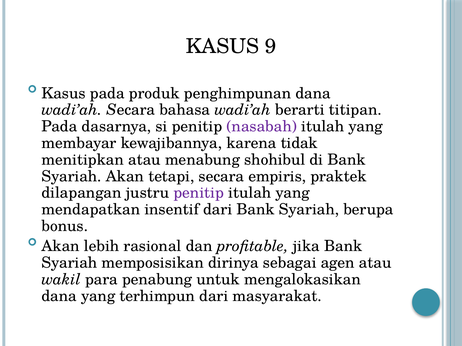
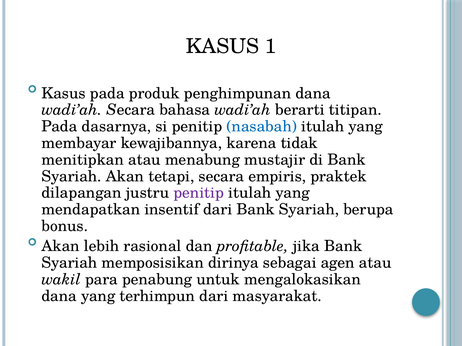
9: 9 -> 1
nasabah colour: purple -> blue
shohibul: shohibul -> mustajir
